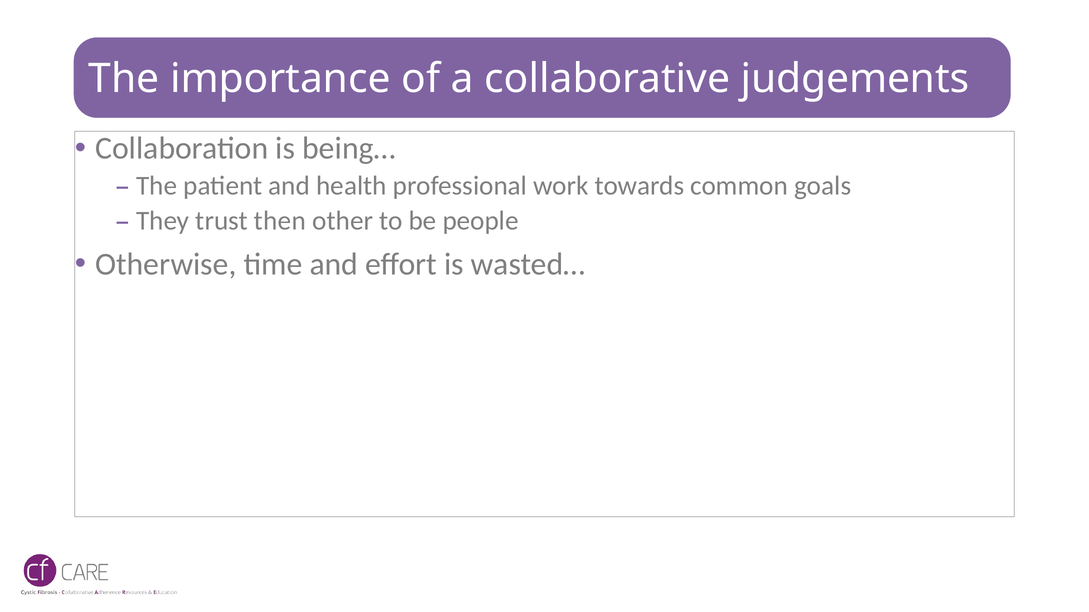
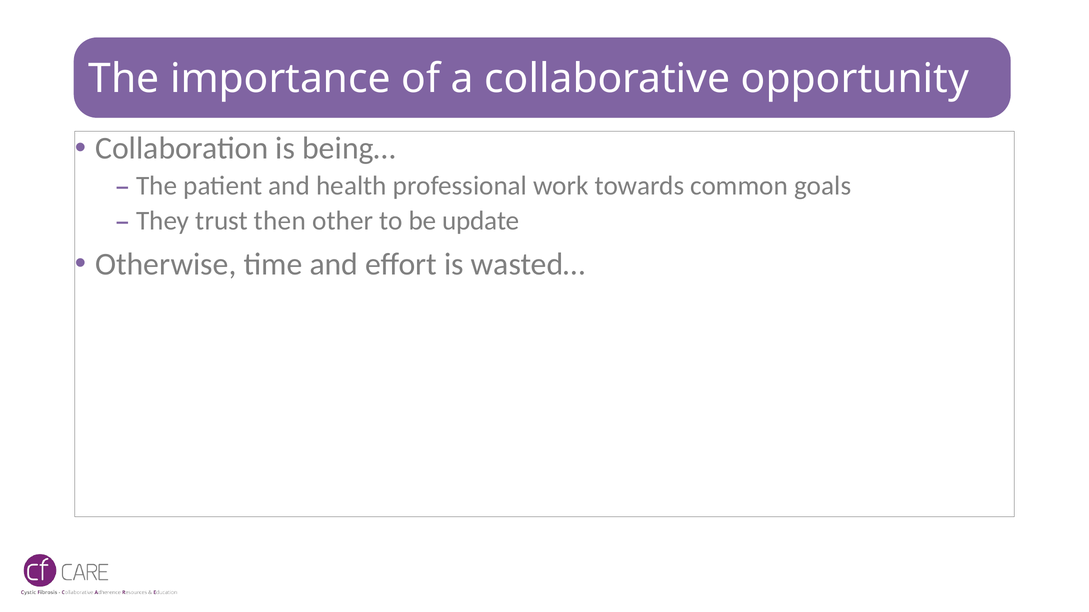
judgements: judgements -> opportunity
people: people -> update
